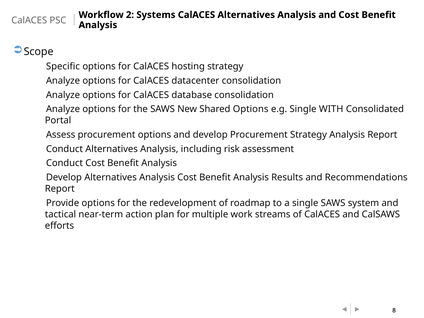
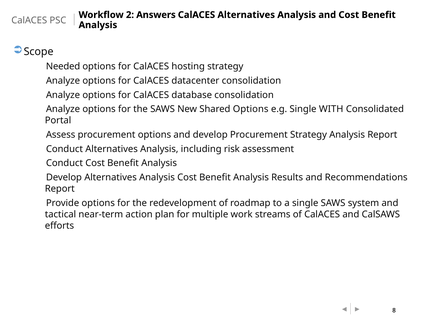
Systems: Systems -> Answers
Specific: Specific -> Needed
